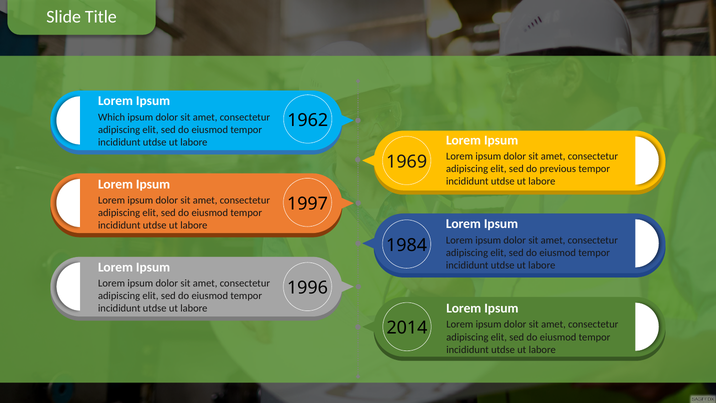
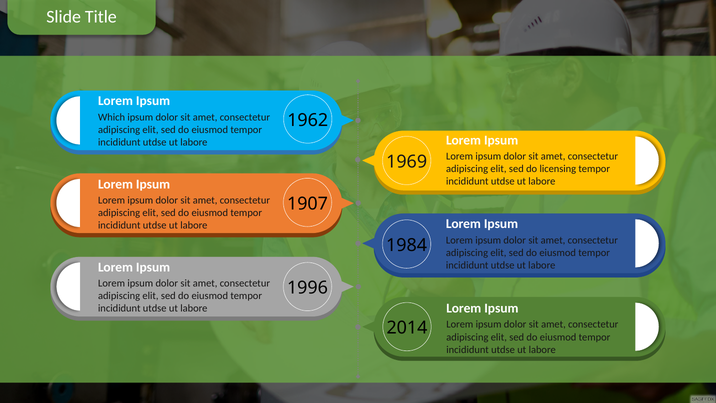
previous: previous -> licensing
1997: 1997 -> 1907
